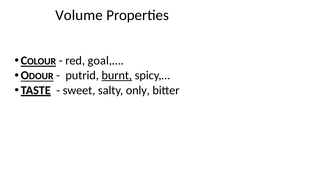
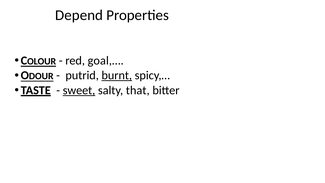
Volume: Volume -> Depend
sweet underline: none -> present
only: only -> that
